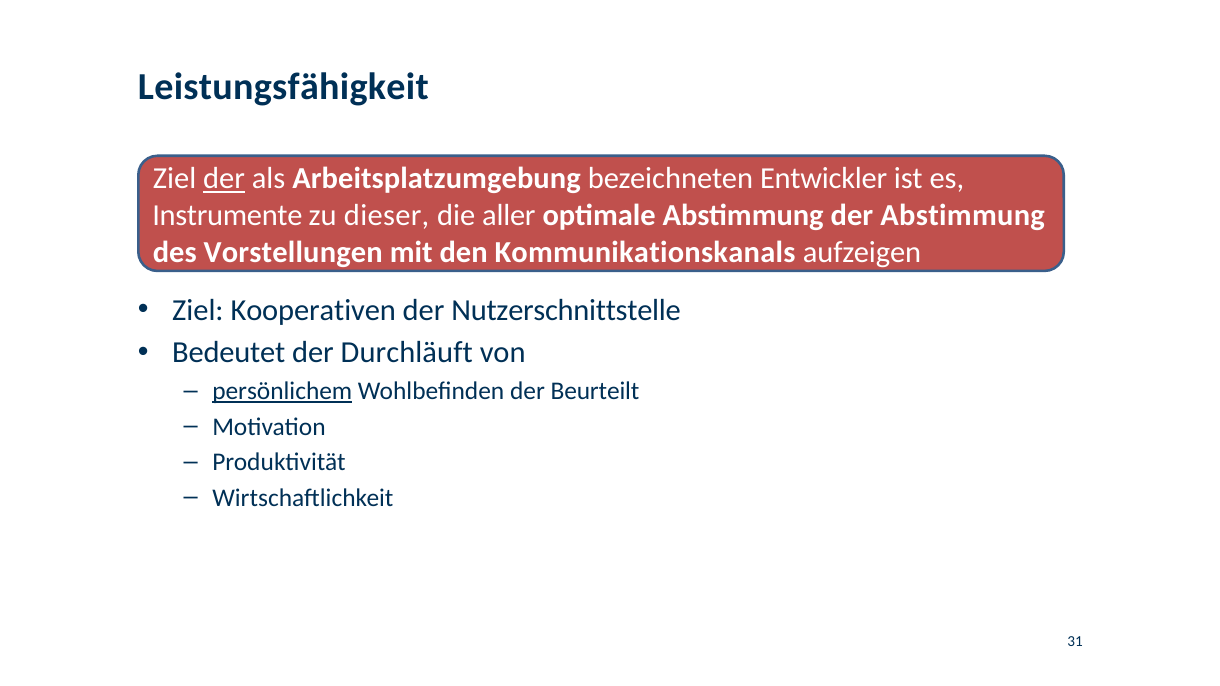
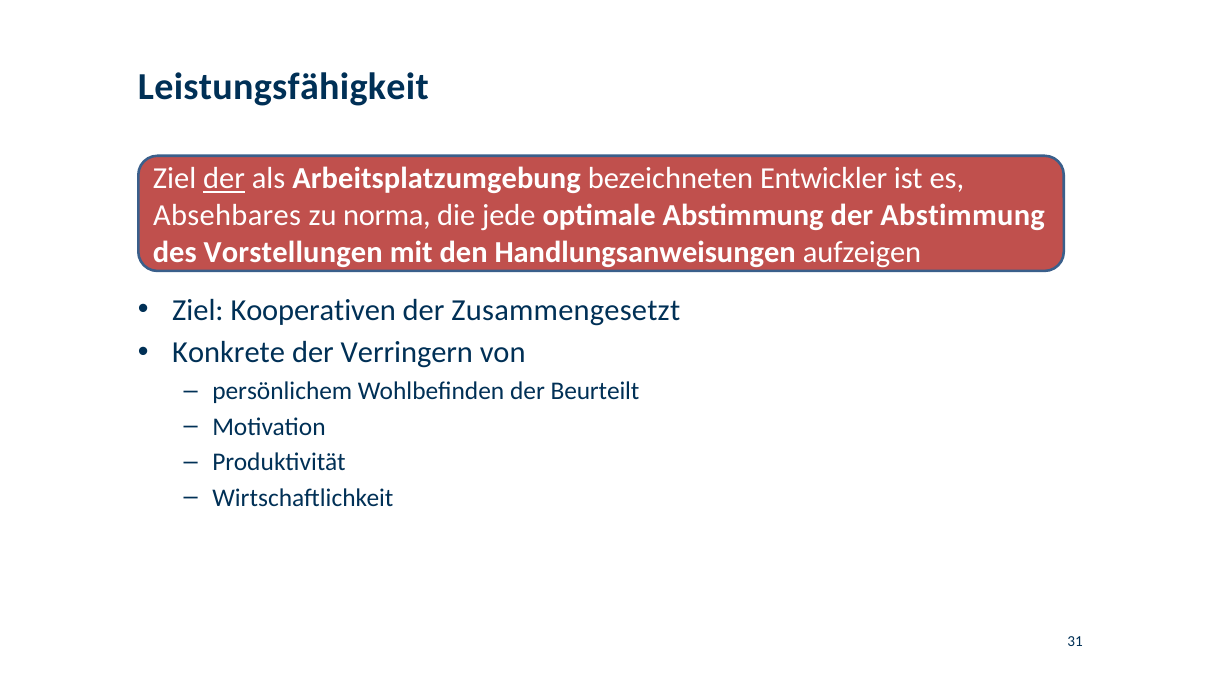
Instrumente: Instrumente -> Absehbares
dieser: dieser -> norma
aller: aller -> jede
Kommunikationskanals: Kommunikationskanals -> Handlungsanweisungen
Nutzerschnittstelle: Nutzerschnittstelle -> Zusammengesetzt
Bedeutet: Bedeutet -> Konkrete
Durchläuft: Durchläuft -> Verringern
persönlichem underline: present -> none
